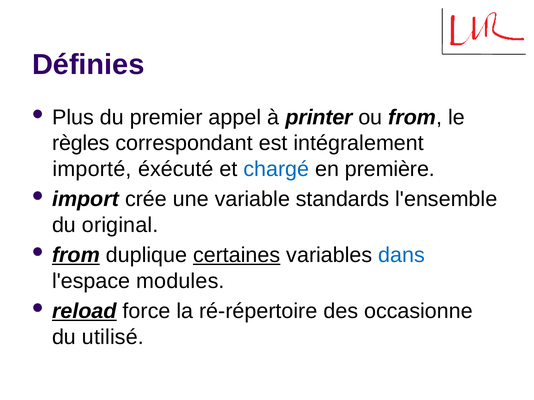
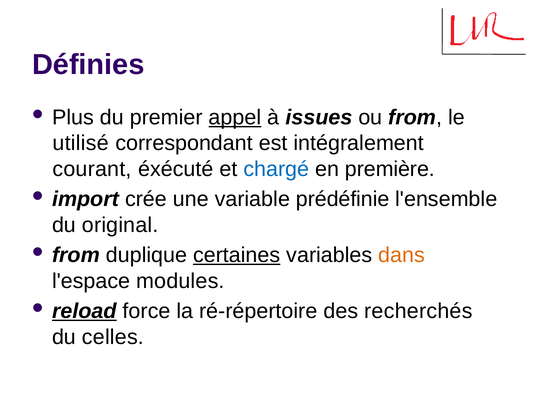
appel underline: none -> present
printer: printer -> issues
règles: règles -> utilisé
importé: importé -> courant
standards: standards -> prédéfinie
from at (76, 255) underline: present -> none
dans colour: blue -> orange
occasionne: occasionne -> recherchés
utilisé: utilisé -> celles
